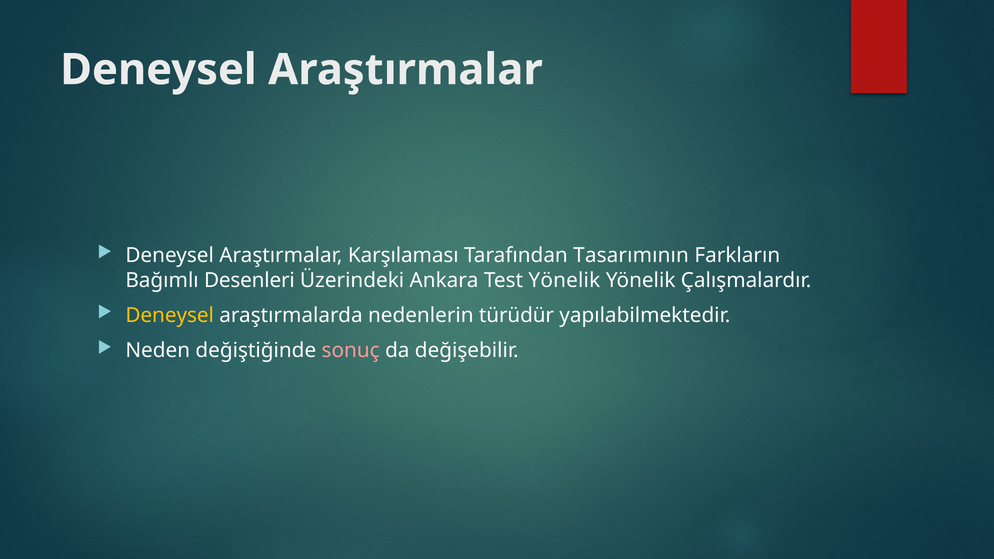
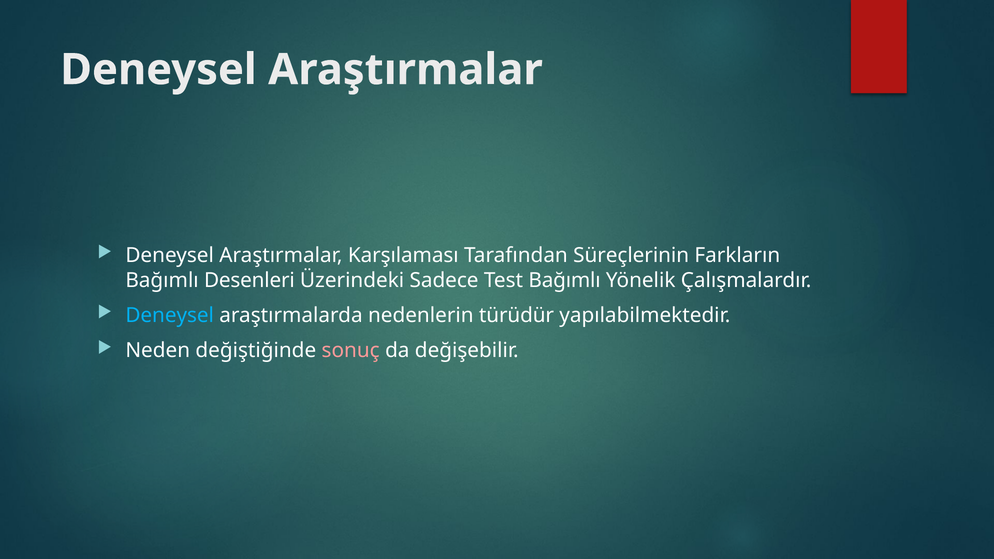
Tasarımının: Tasarımının -> Süreçlerinin
Ankara: Ankara -> Sadece
Test Yönelik: Yönelik -> Bağımlı
Deneysel at (170, 316) colour: yellow -> light blue
